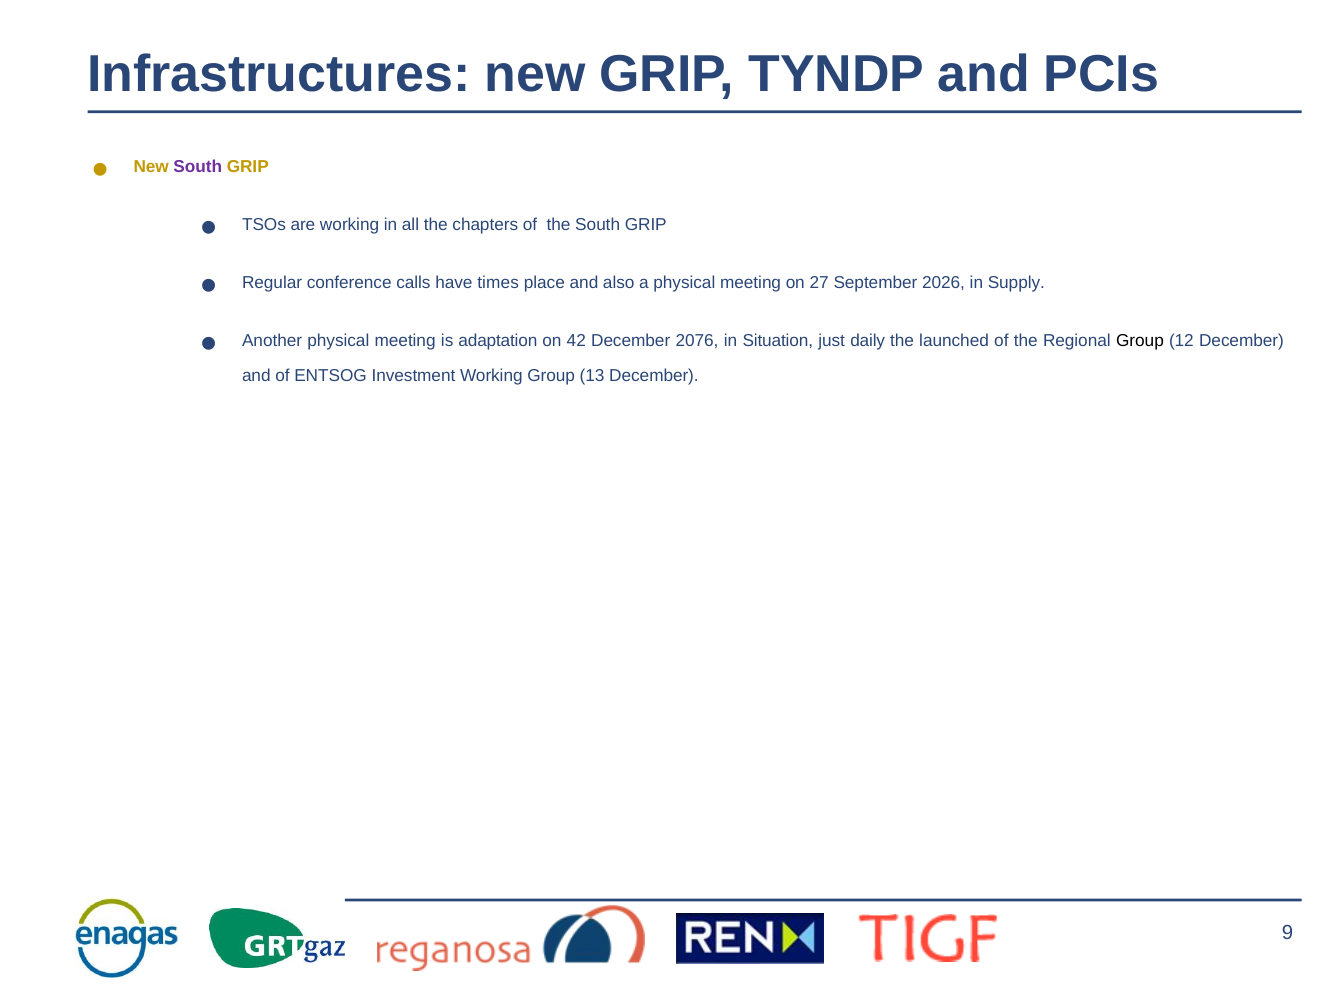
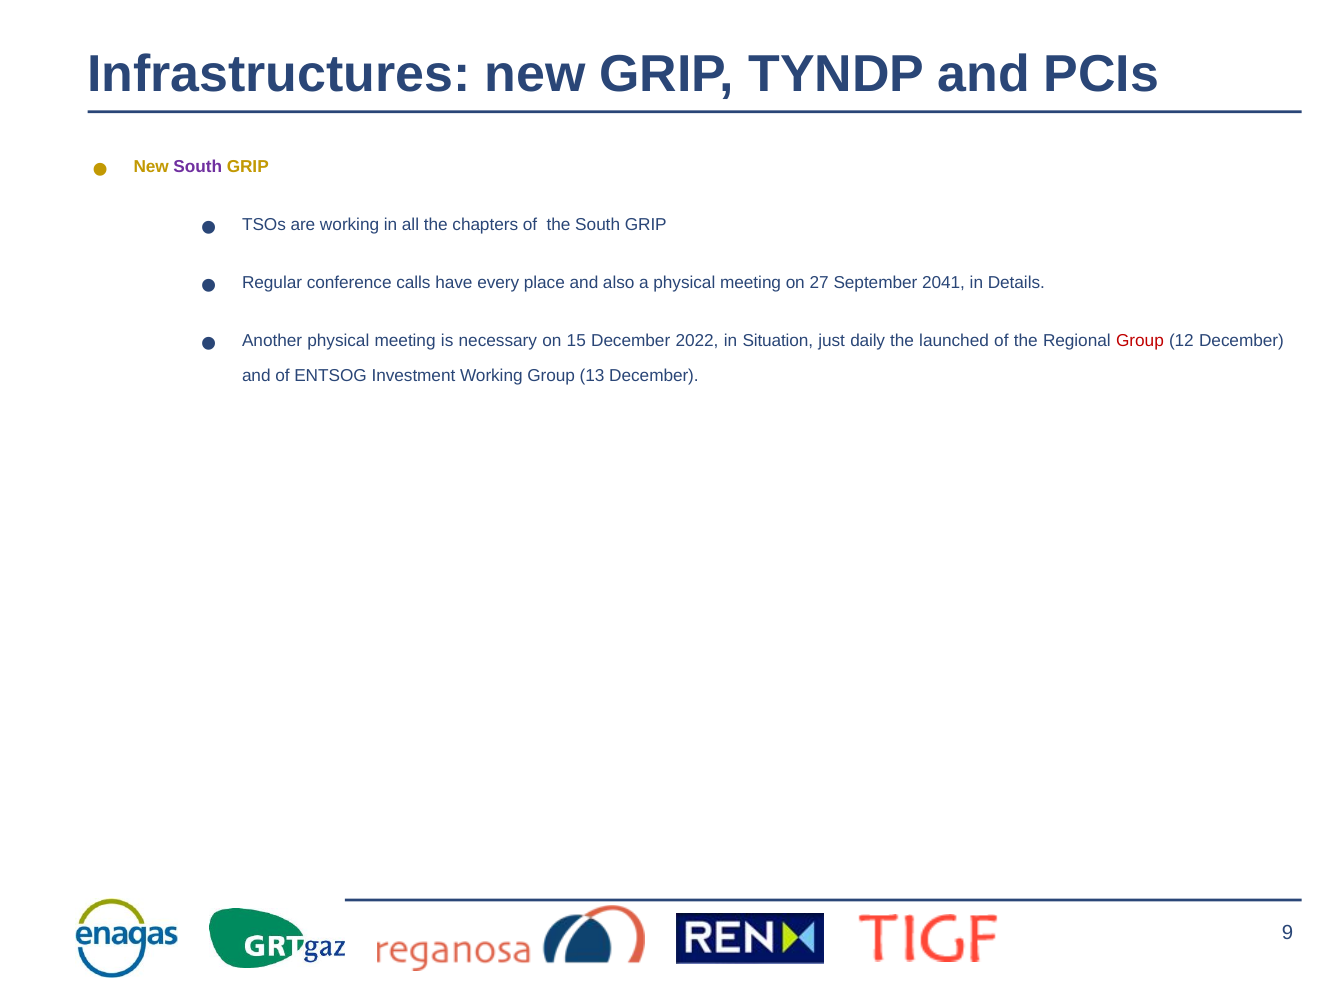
times: times -> every
2026: 2026 -> 2041
Supply: Supply -> Details
adaptation: adaptation -> necessary
42: 42 -> 15
2076: 2076 -> 2022
Group at (1140, 340) colour: black -> red
